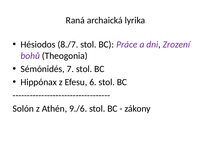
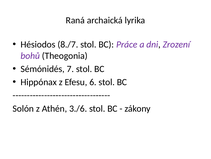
9./6: 9./6 -> 3./6
